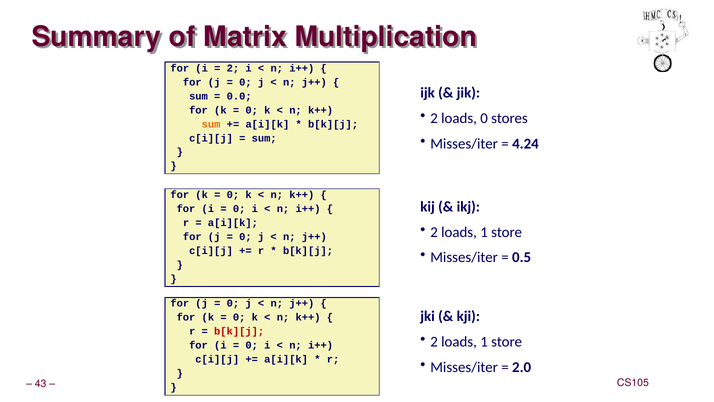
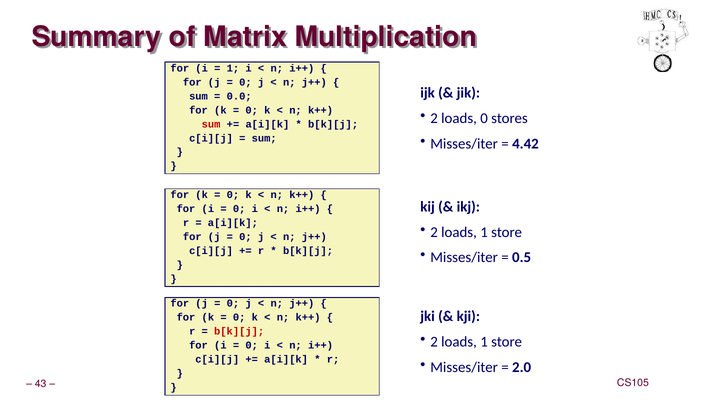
2 at (233, 68): 2 -> 1
sum at (211, 124) colour: orange -> red
4.24: 4.24 -> 4.42
